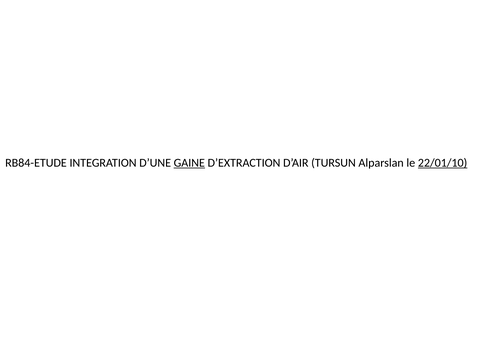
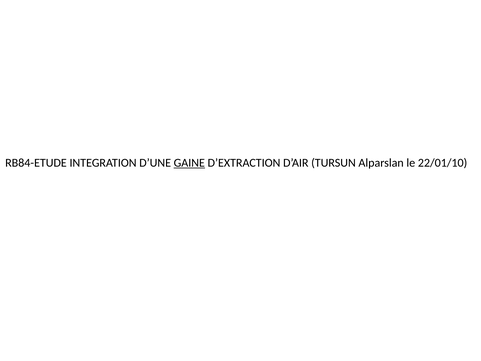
22/01/10 underline: present -> none
